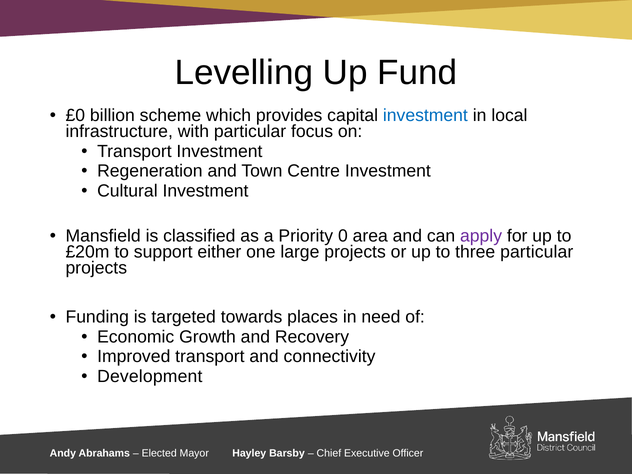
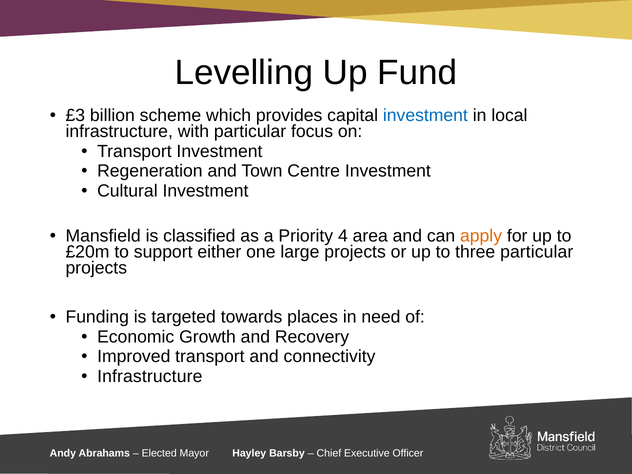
£0: £0 -> £3
0: 0 -> 4
apply colour: purple -> orange
Development at (150, 376): Development -> Infrastructure
